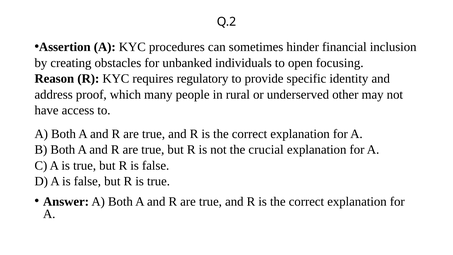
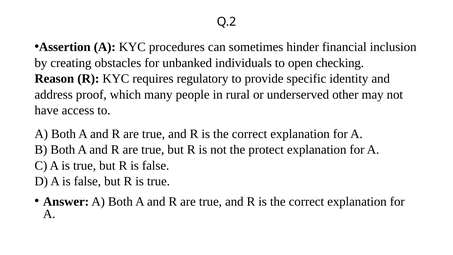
focusing: focusing -> checking
crucial: crucial -> protect
